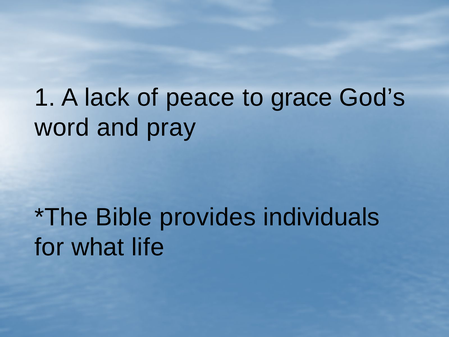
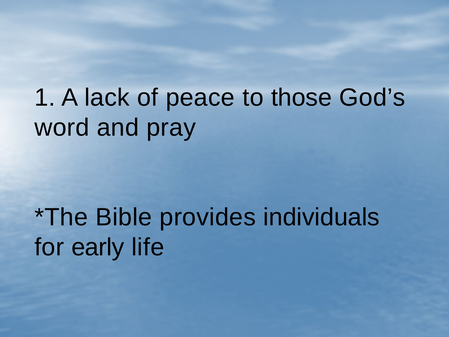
grace: grace -> those
what: what -> early
